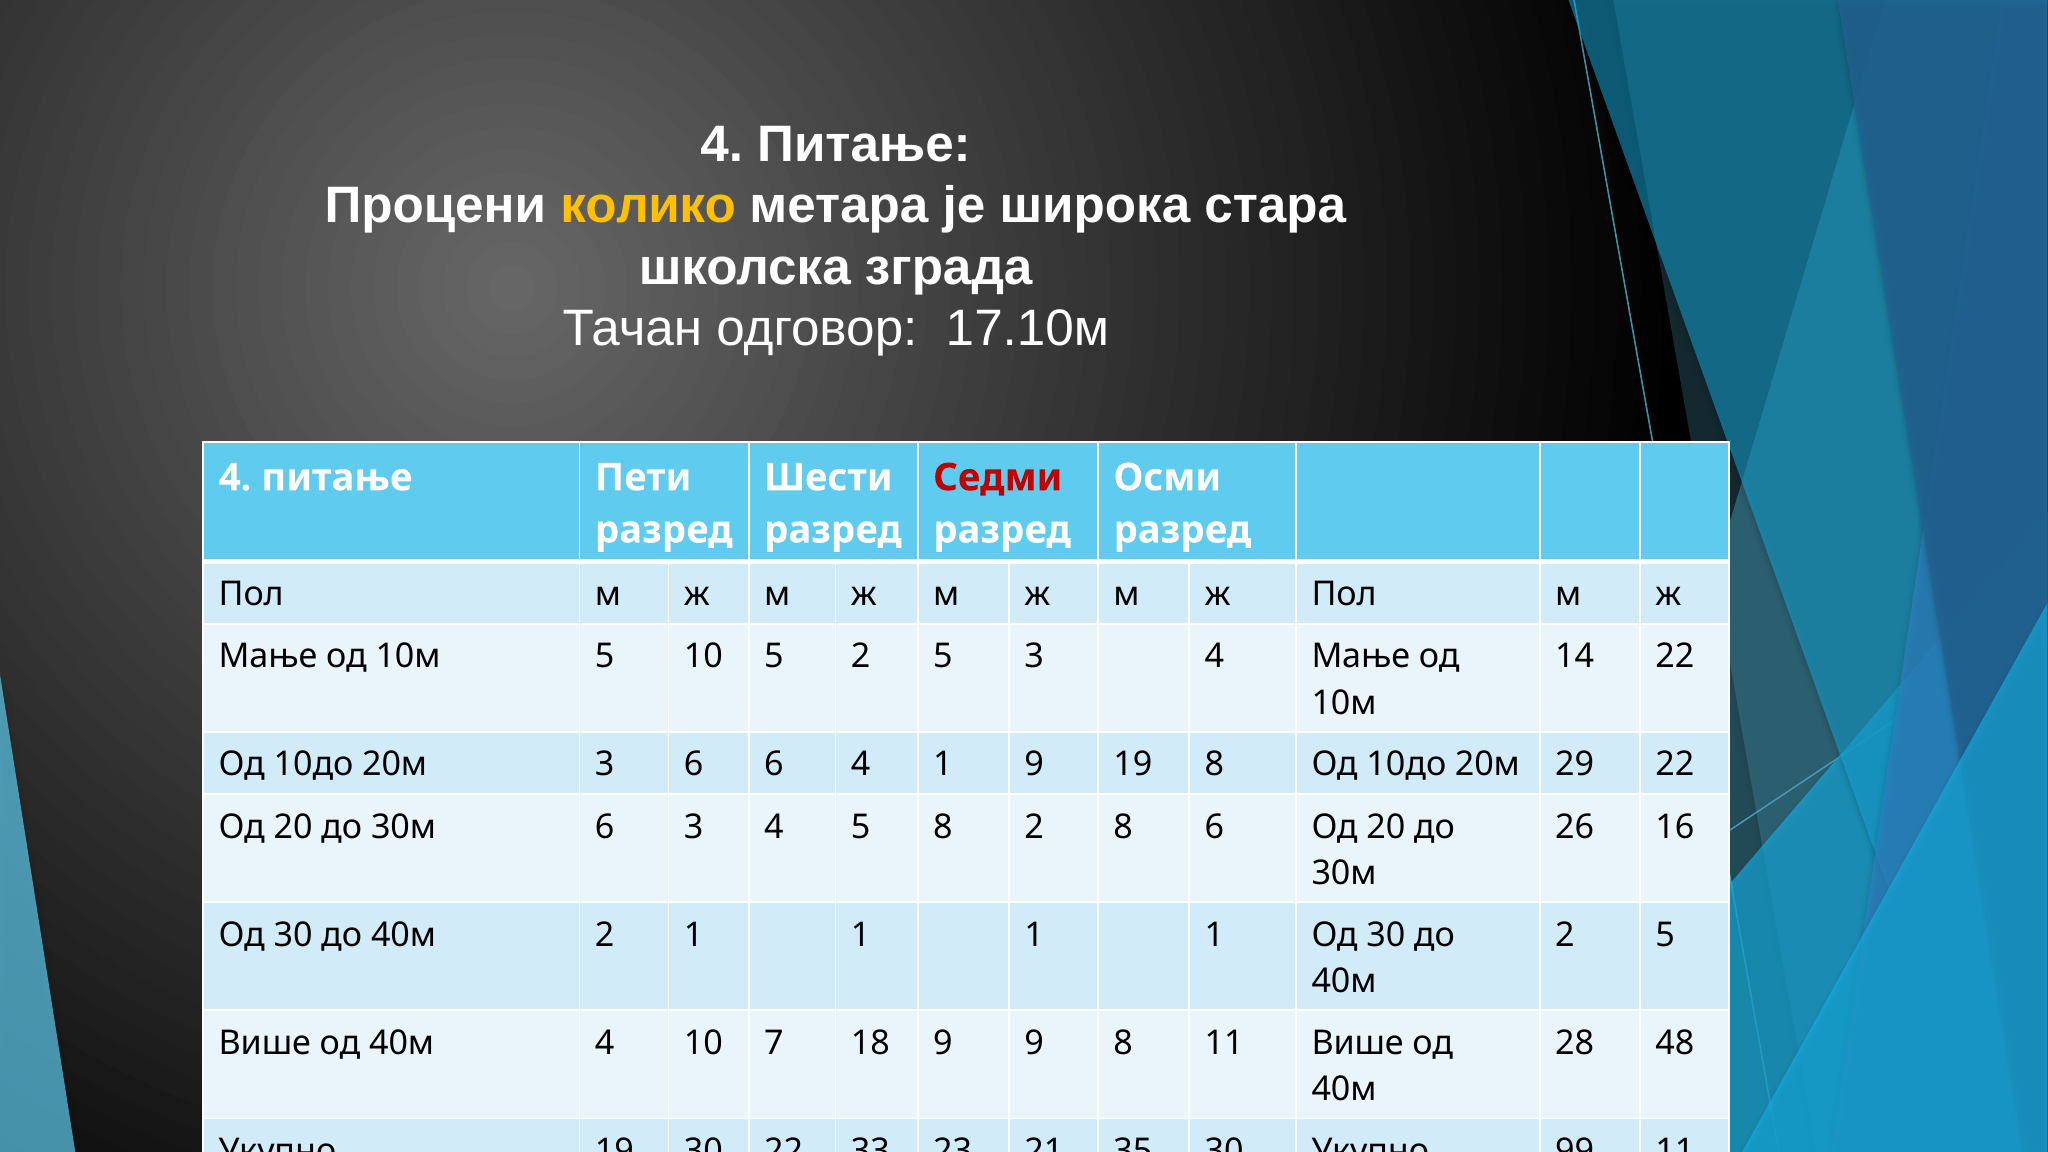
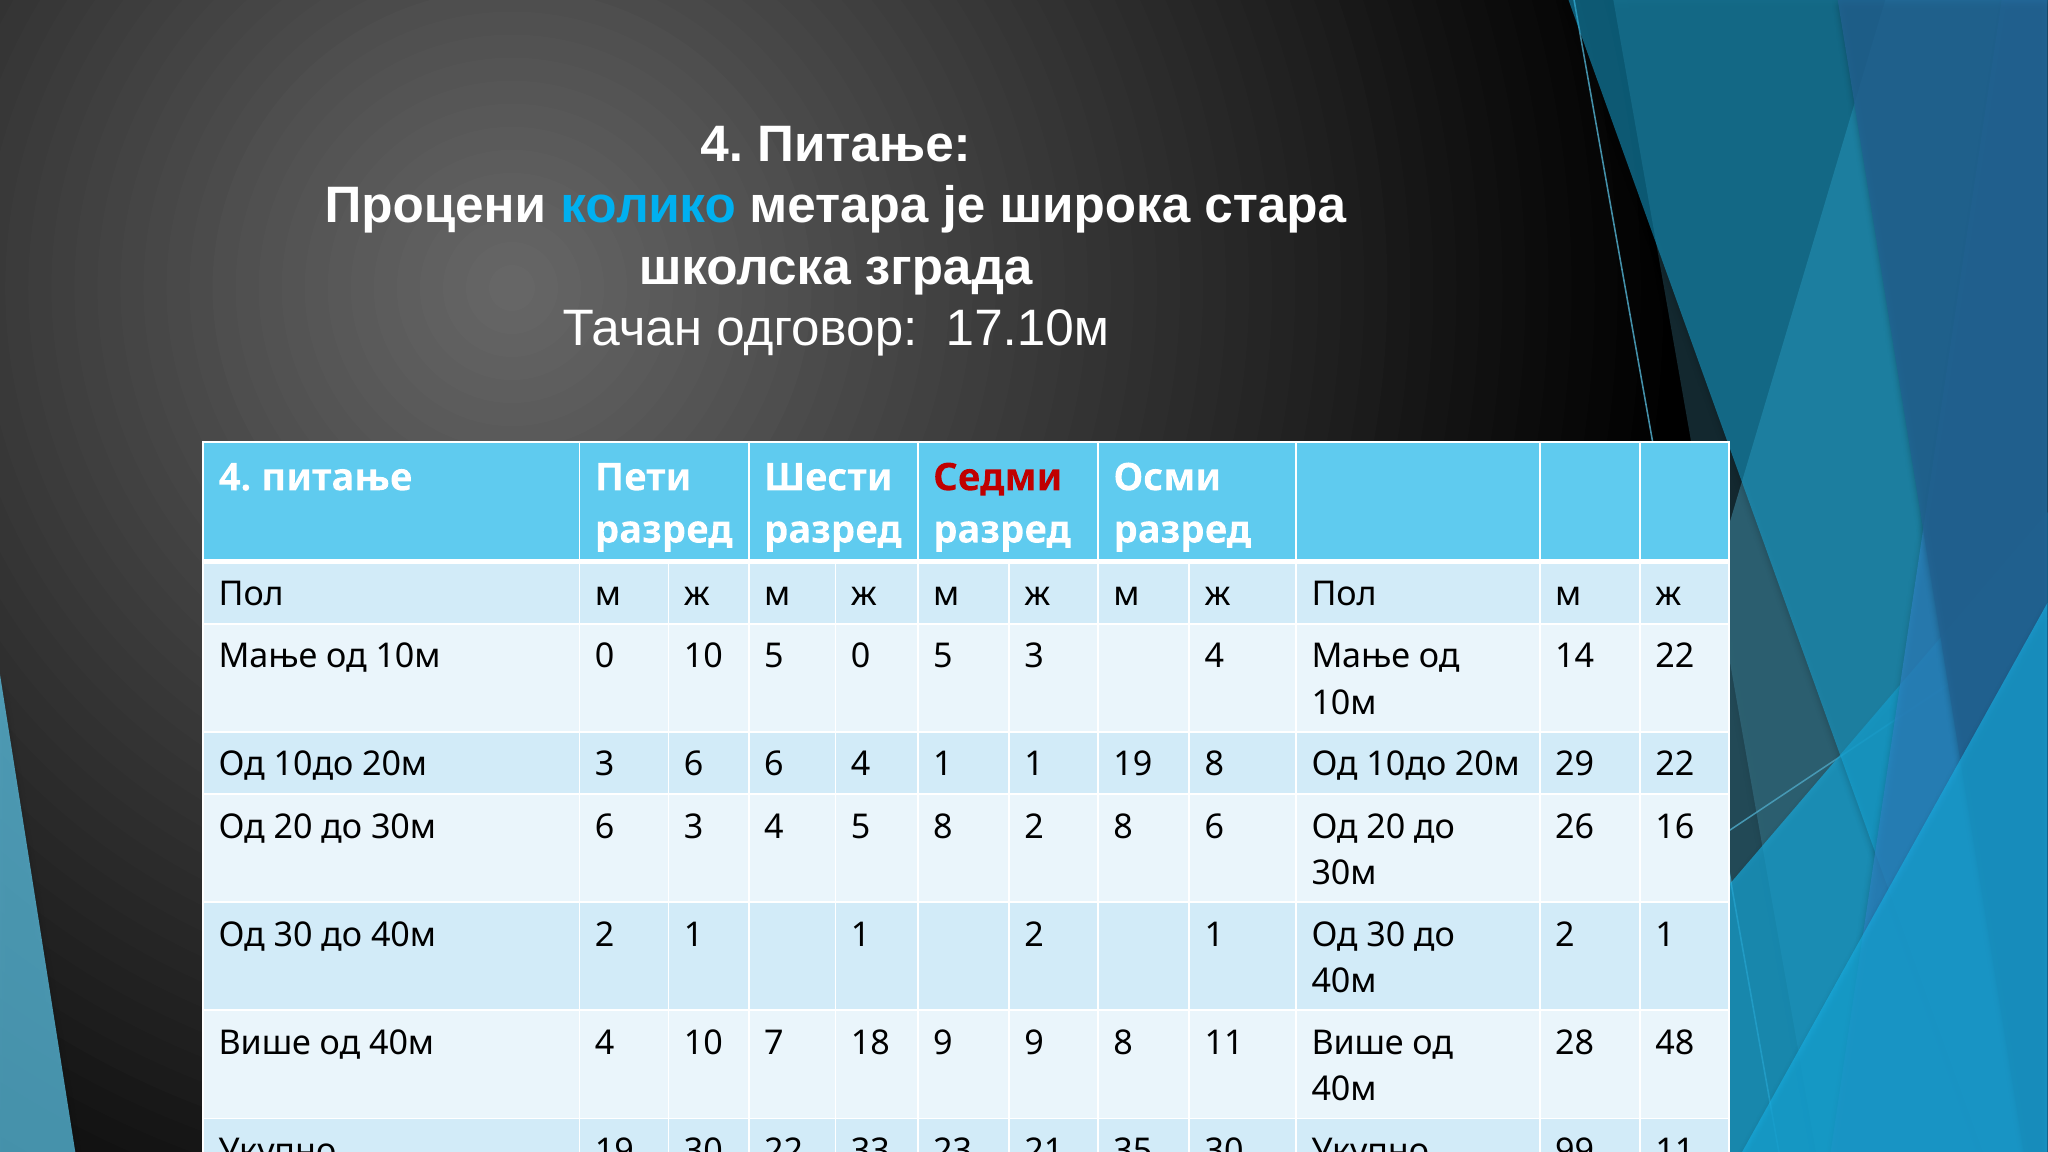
колико colour: yellow -> light blue
10м 5: 5 -> 0
5 2: 2 -> 0
4 1 9: 9 -> 1
2 1 1 1: 1 -> 2
5 at (1665, 935): 5 -> 1
